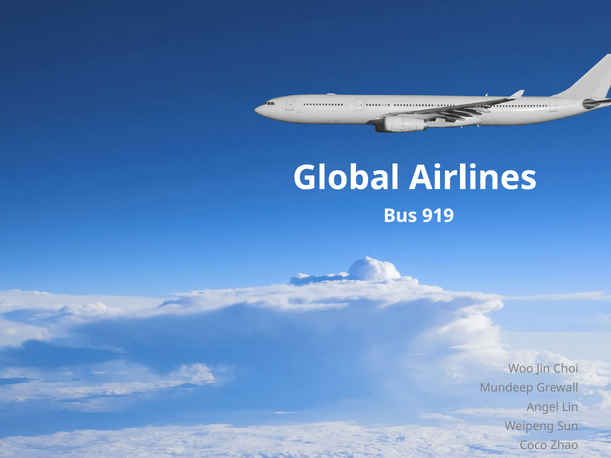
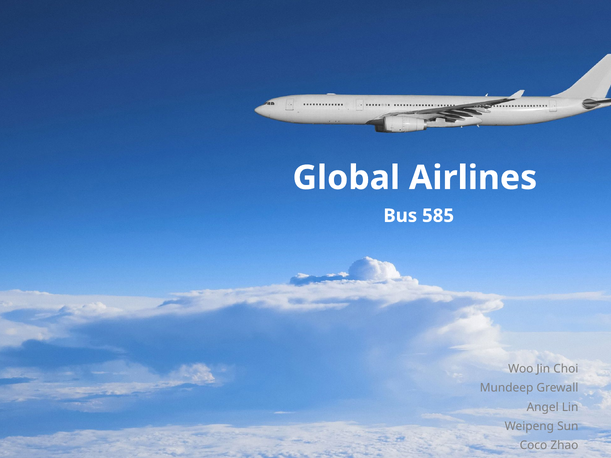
919: 919 -> 585
